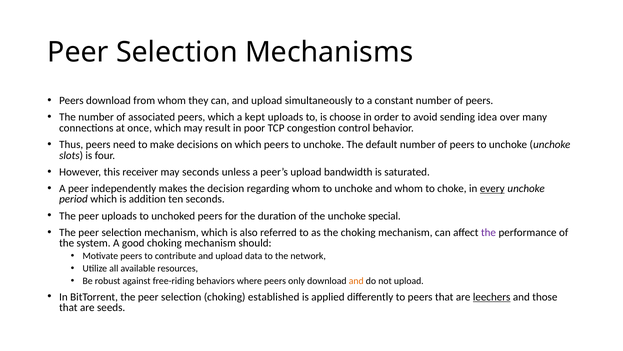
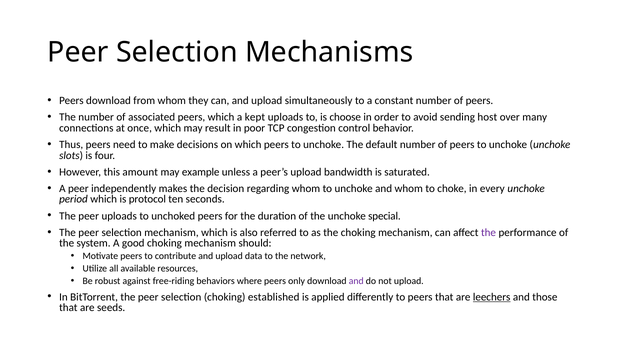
idea: idea -> host
receiver: receiver -> amount
may seconds: seconds -> example
every underline: present -> none
addition: addition -> protocol
and at (356, 281) colour: orange -> purple
